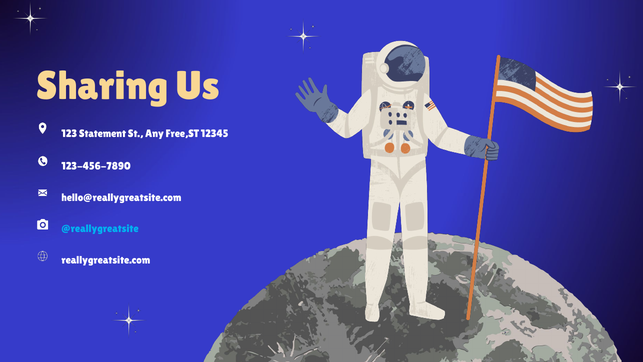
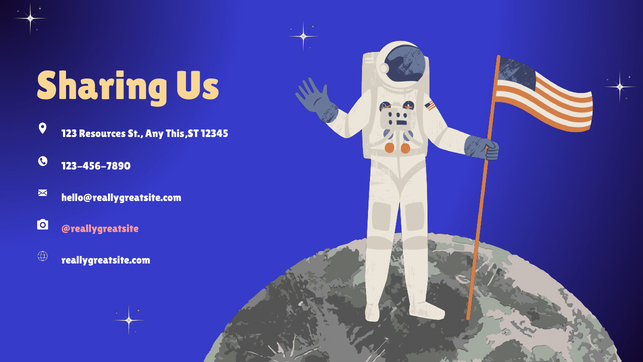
Statement: Statement -> Resources
Free,ST: Free,ST -> This,ST
@reallygreatsite colour: light blue -> pink
